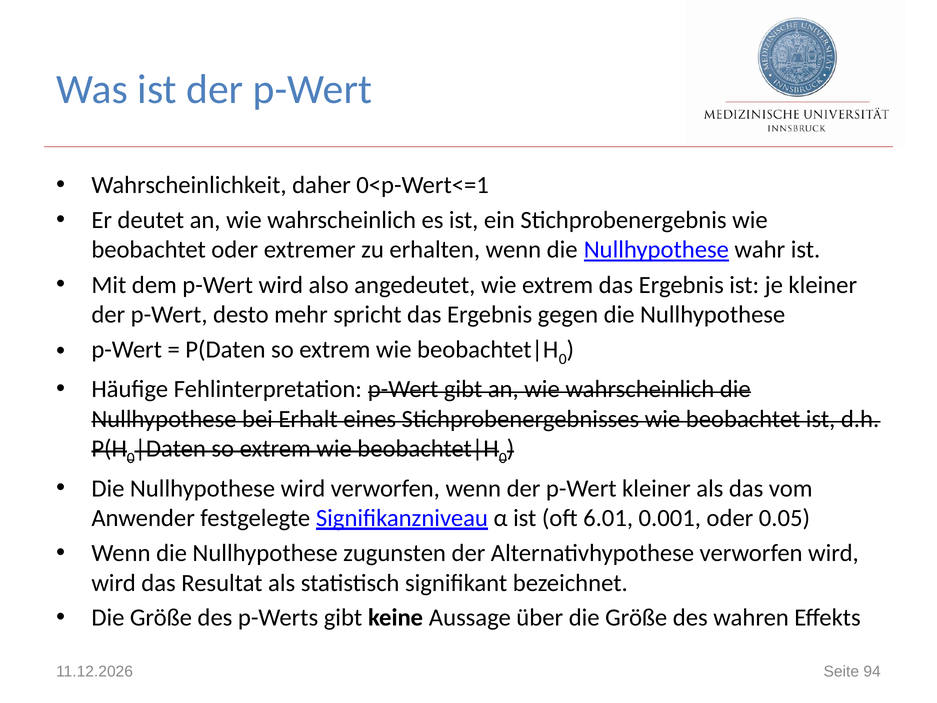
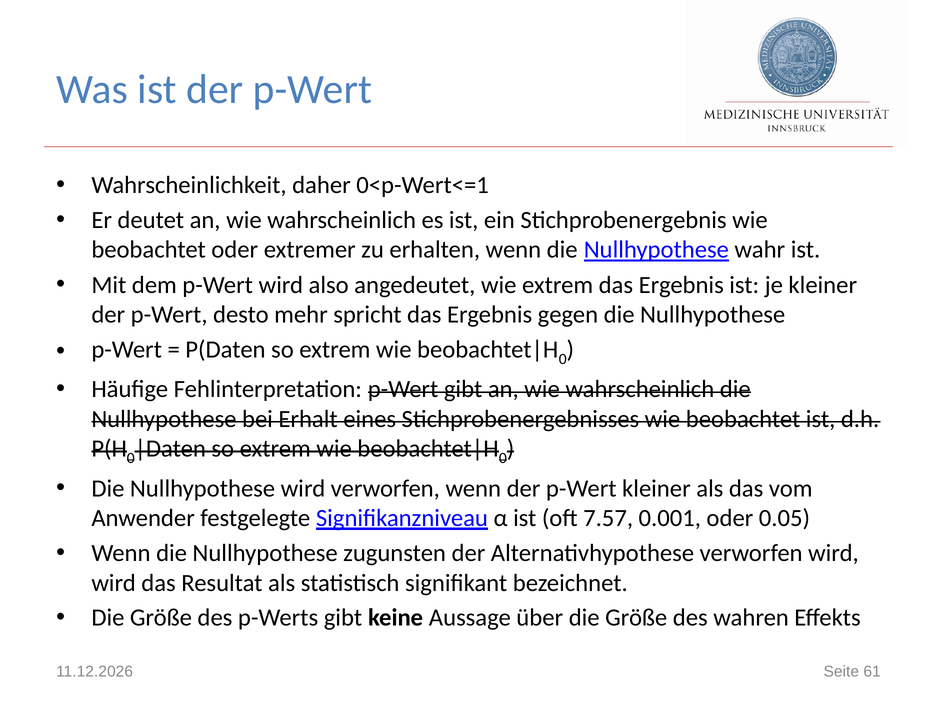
6.01: 6.01 -> 7.57
94: 94 -> 61
